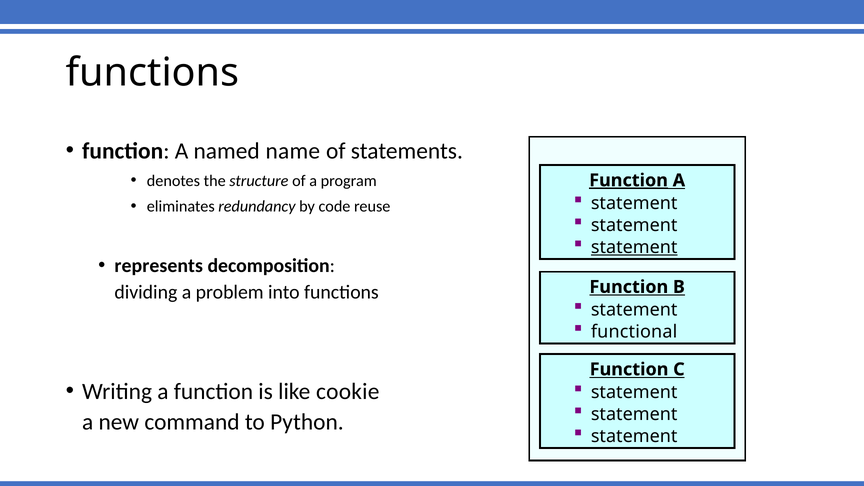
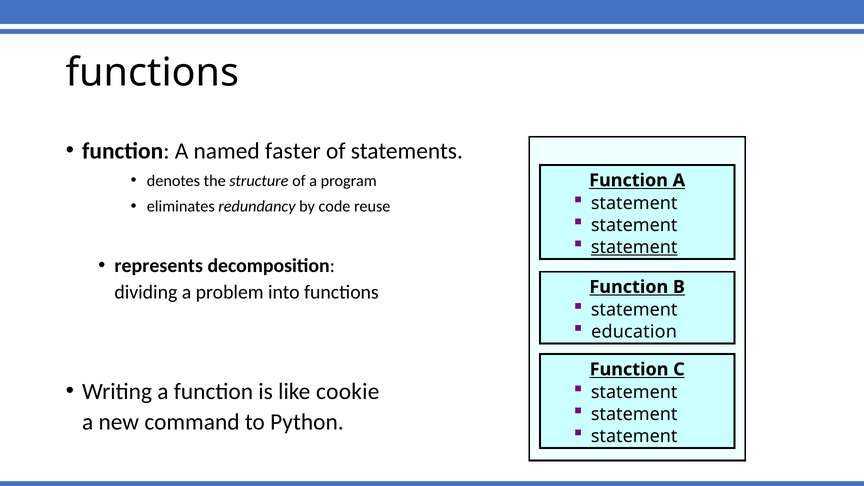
name: name -> faster
Function at (629, 180) underline: present -> none
functional: functional -> education
